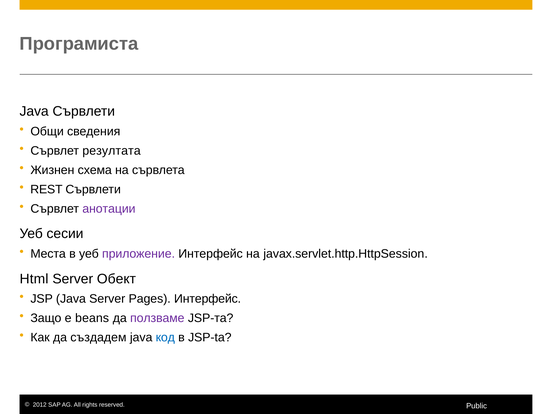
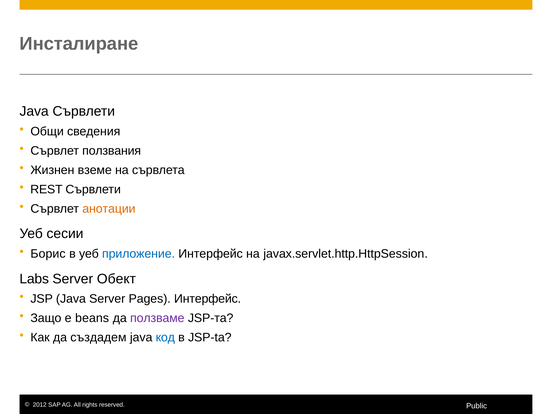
Програмиста: Програмиста -> Инсталиране
резултата: резултата -> ползвания
схема: схема -> вземе
анотации colour: purple -> orange
Места: Места -> Борис
приложение colour: purple -> blue
Html: Html -> Labs
